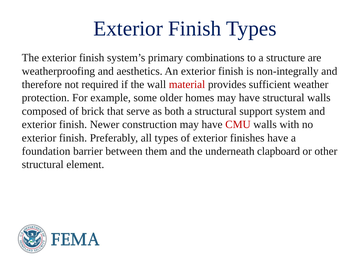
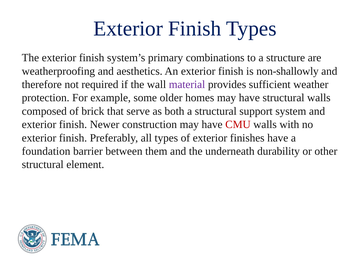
non-integrally: non-integrally -> non-shallowly
material colour: red -> purple
clapboard: clapboard -> durability
